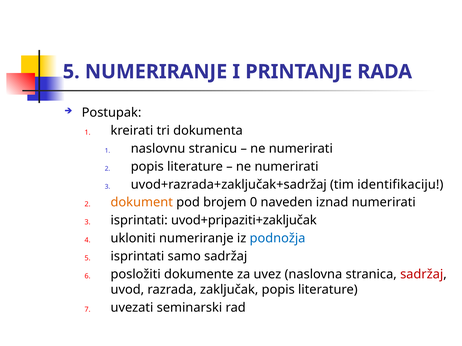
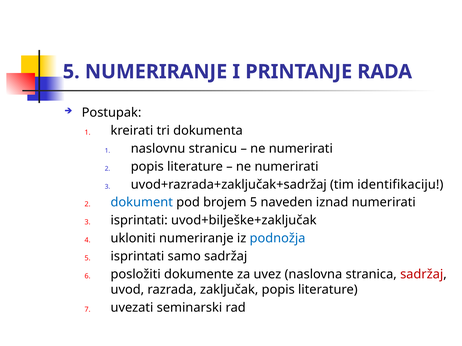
dokument colour: orange -> blue
brojem 0: 0 -> 5
uvod+pripaziti+zaključak: uvod+pripaziti+zaključak -> uvod+bilješke+zaključak
